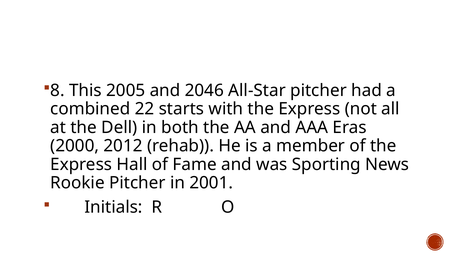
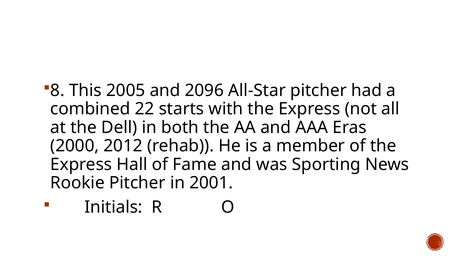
2046: 2046 -> 2096
